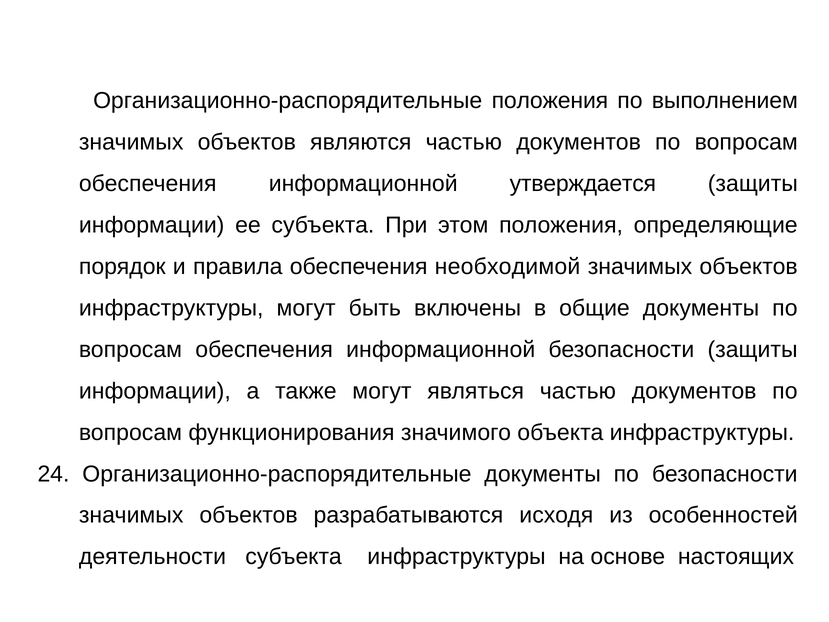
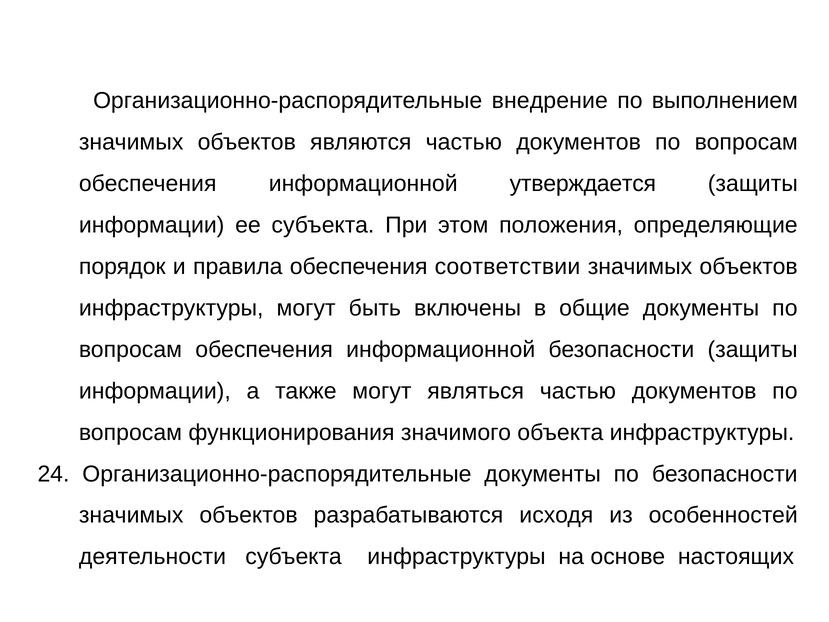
Организационно-распорядительные положения: положения -> внедрение
необходимой: необходимой -> соответствии
